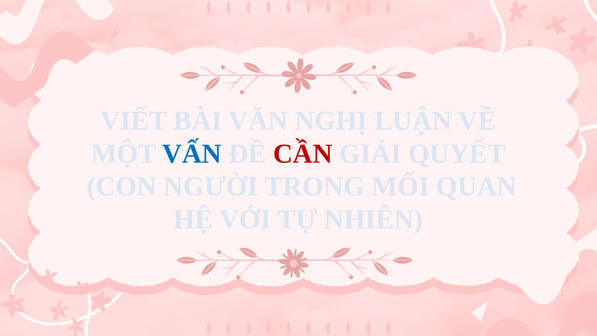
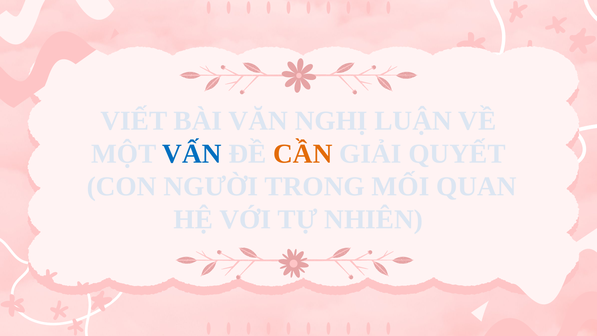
CẦN colour: red -> orange
